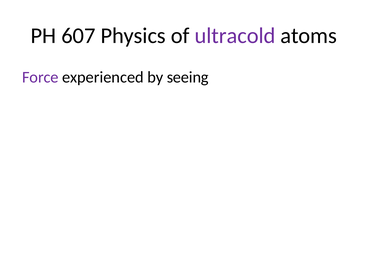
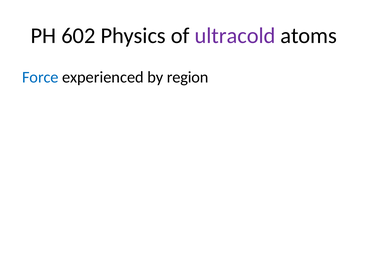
607: 607 -> 602
Force colour: purple -> blue
seeing: seeing -> region
